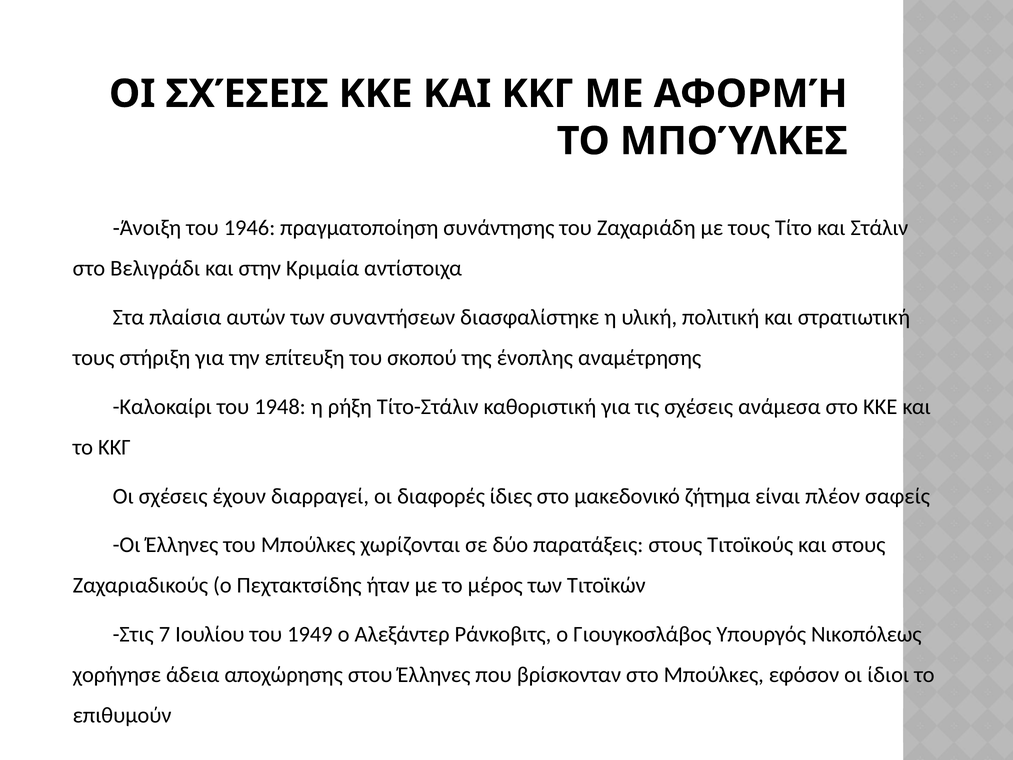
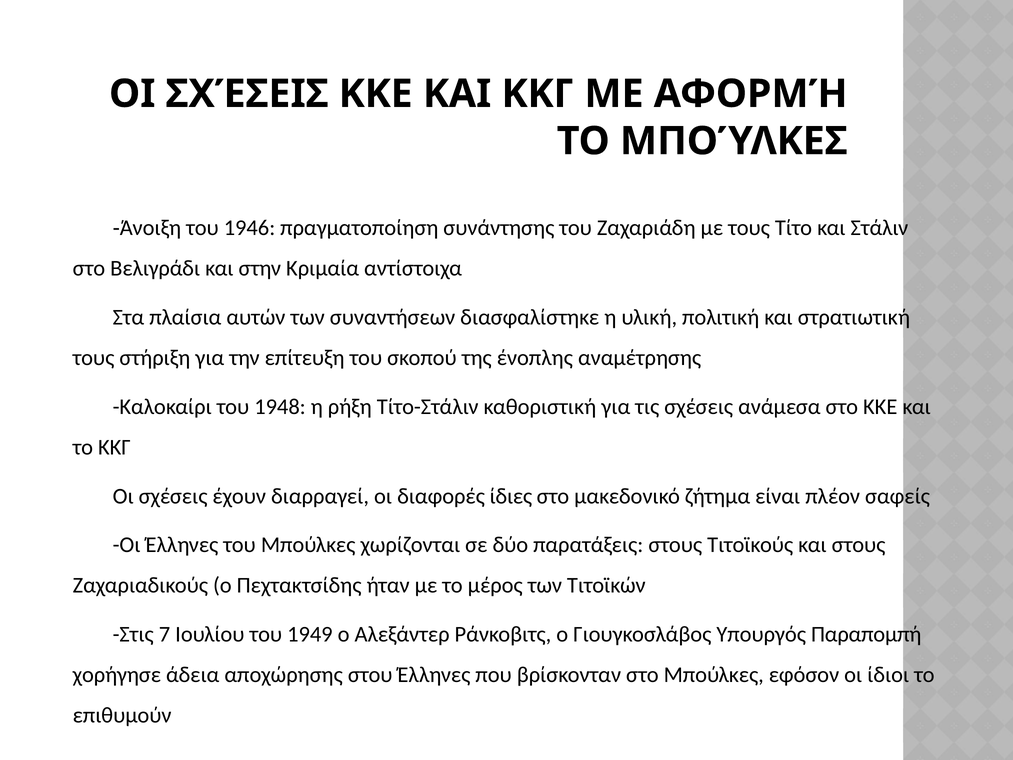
Νικοπόλεως: Νικοπόλεως -> Παραπομπή
